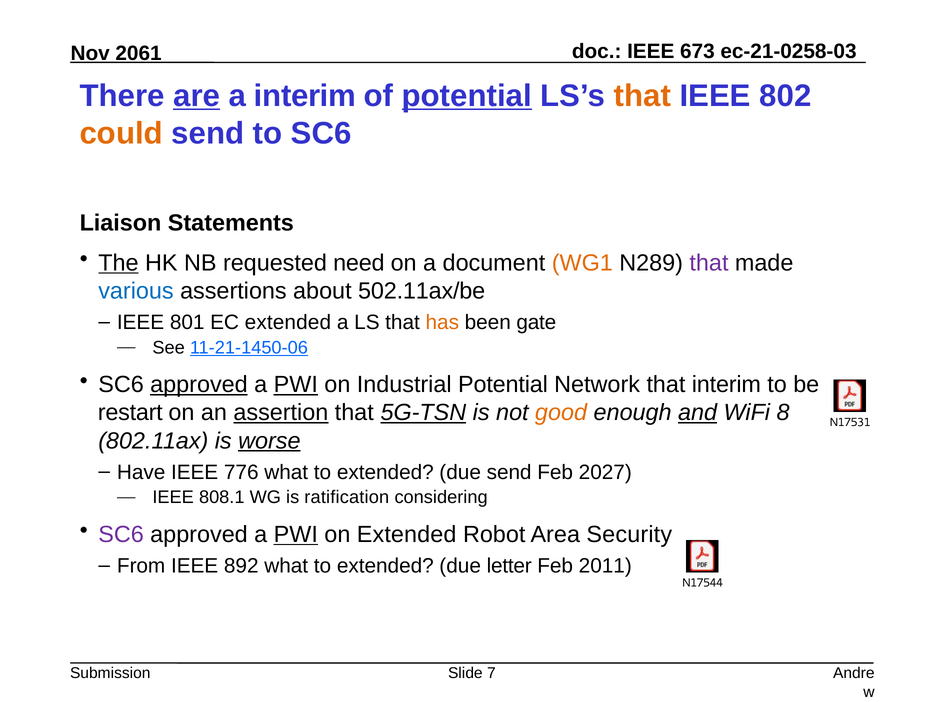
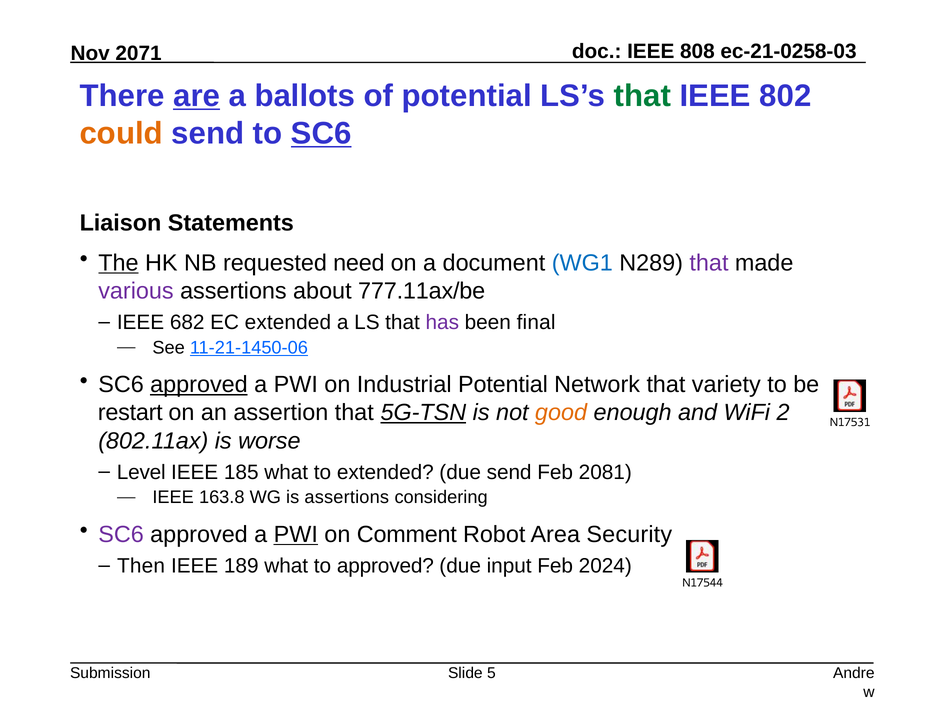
673: 673 -> 808
2061: 2061 -> 2071
a interim: interim -> ballots
potential at (467, 96) underline: present -> none
that at (642, 96) colour: orange -> green
SC6 at (321, 133) underline: none -> present
WG1 colour: orange -> blue
various colour: blue -> purple
502.11ax/be: 502.11ax/be -> 777.11ax/be
801: 801 -> 682
has colour: orange -> purple
gate: gate -> final
PWI at (296, 385) underline: present -> none
that interim: interim -> variety
assertion underline: present -> none
and underline: present -> none
8: 8 -> 2
worse underline: present -> none
Have: Have -> Level
776: 776 -> 185
2027: 2027 -> 2081
808.1: 808.1 -> 163.8
is ratification: ratification -> assertions
on Extended: Extended -> Comment
From: From -> Then
892: 892 -> 189
extended at (385, 566): extended -> approved
letter: letter -> input
2011: 2011 -> 2024
7: 7 -> 5
